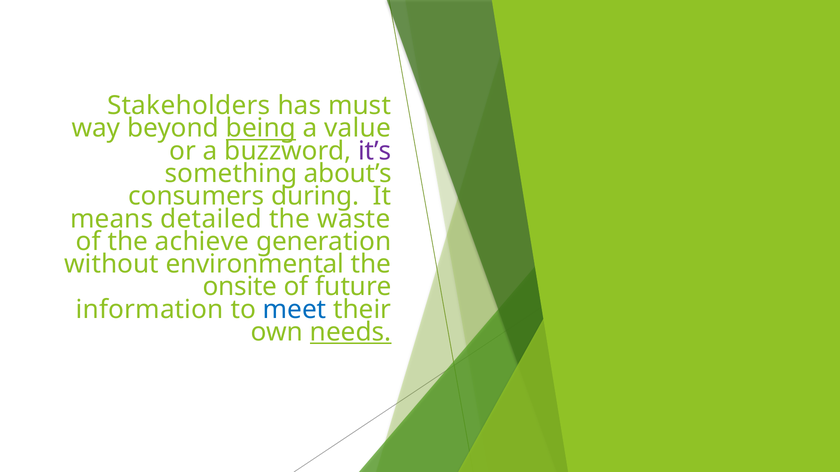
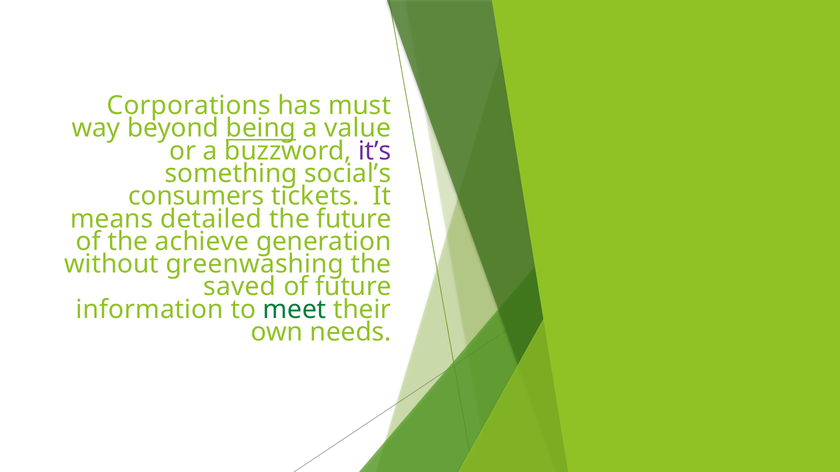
Stakeholders: Stakeholders -> Corporations
about’s: about’s -> social’s
during: during -> tickets
the waste: waste -> future
environmental: environmental -> greenwashing
onsite: onsite -> saved
meet colour: blue -> green
needs underline: present -> none
